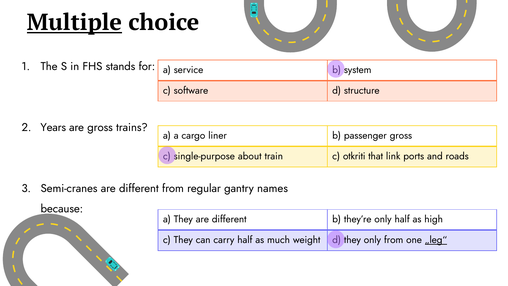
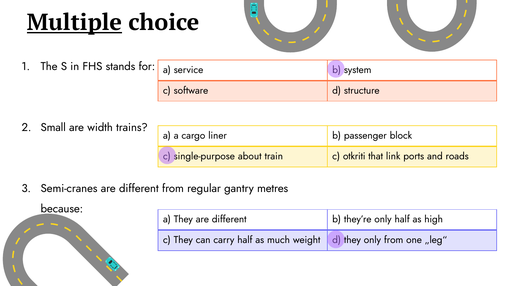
Years: Years -> Small
are gross: gross -> width
passenger gross: gross -> block
names: names -> metres
„leg“ underline: present -> none
